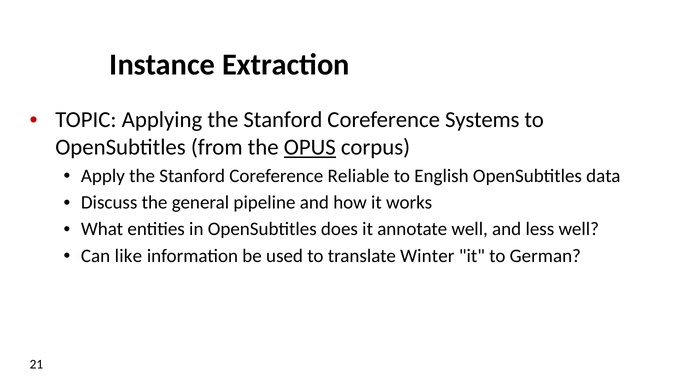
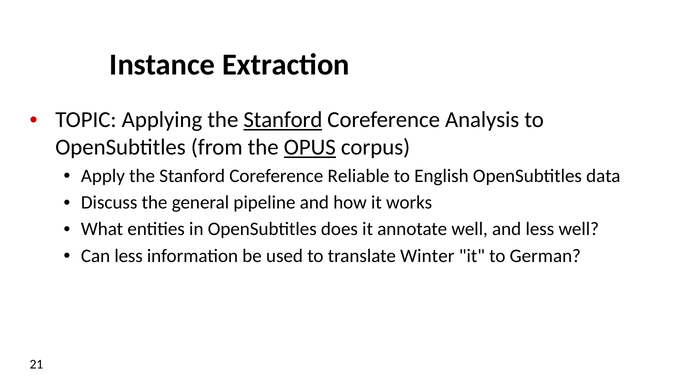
Stanford at (283, 120) underline: none -> present
Systems: Systems -> Analysis
Can like: like -> less
